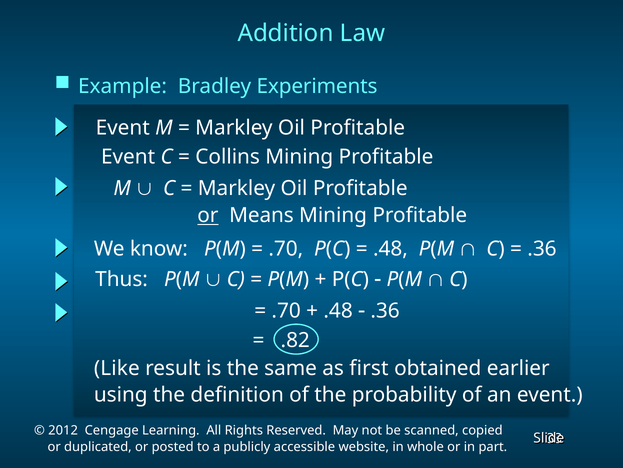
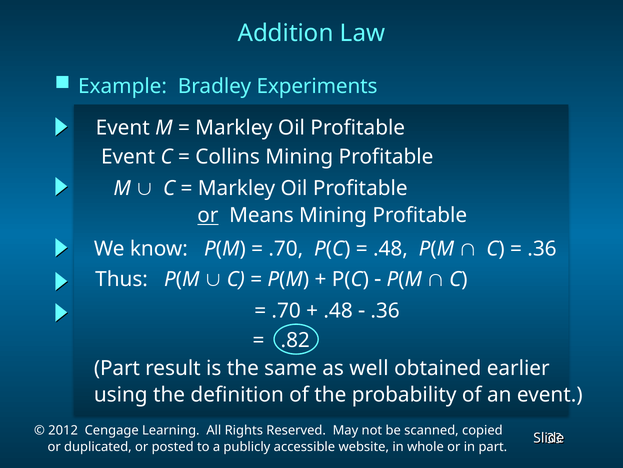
Like at (117, 368): Like -> Part
first: first -> well
